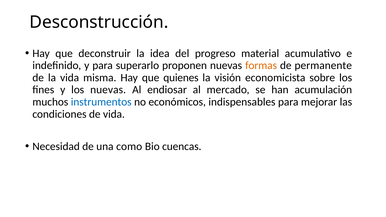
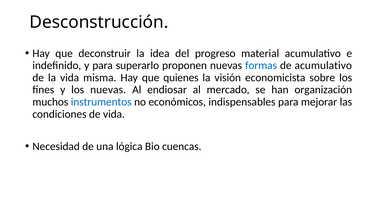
formas colour: orange -> blue
de permanente: permanente -> acumulativo
acumulación: acumulación -> organización
como: como -> lógica
